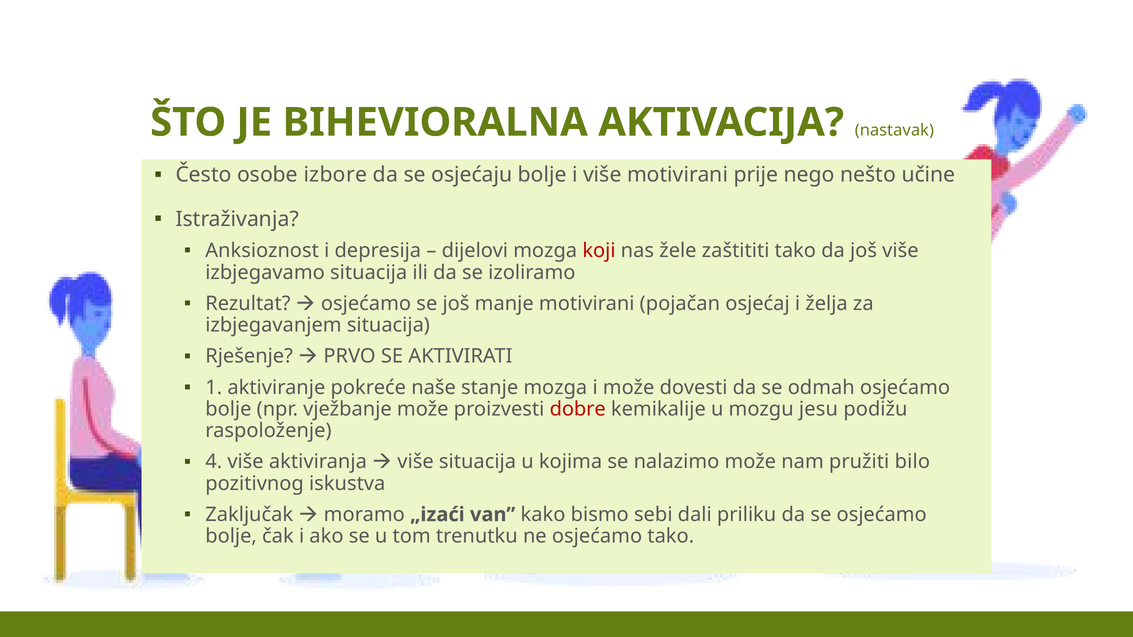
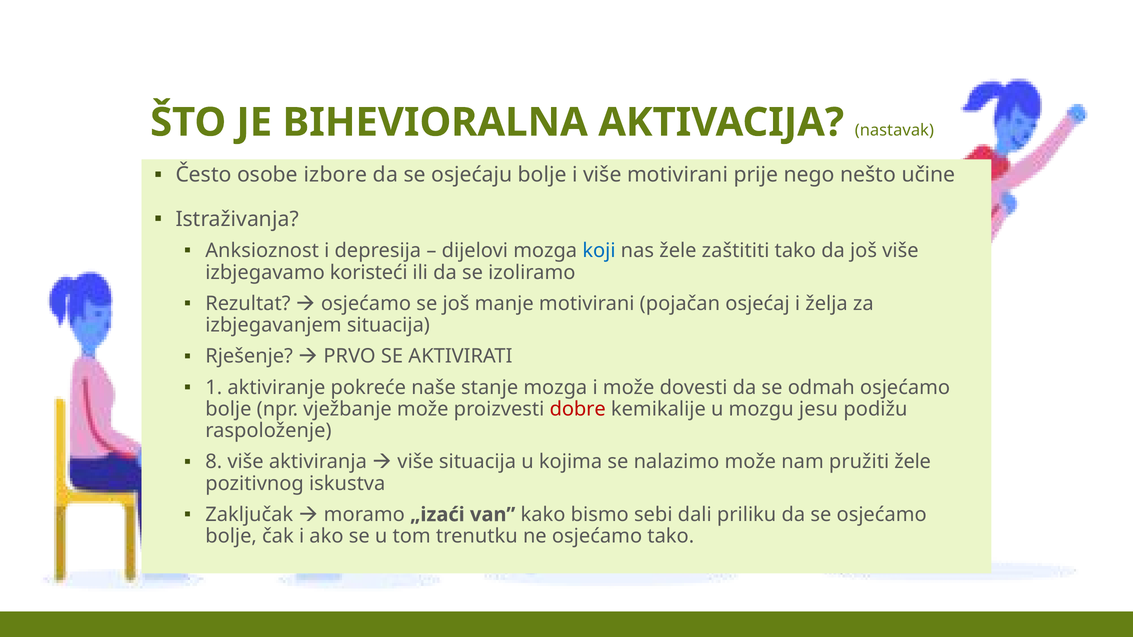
koji colour: red -> blue
izbjegavamo situacija: situacija -> koristeći
4: 4 -> 8
pružiti bilo: bilo -> žele
